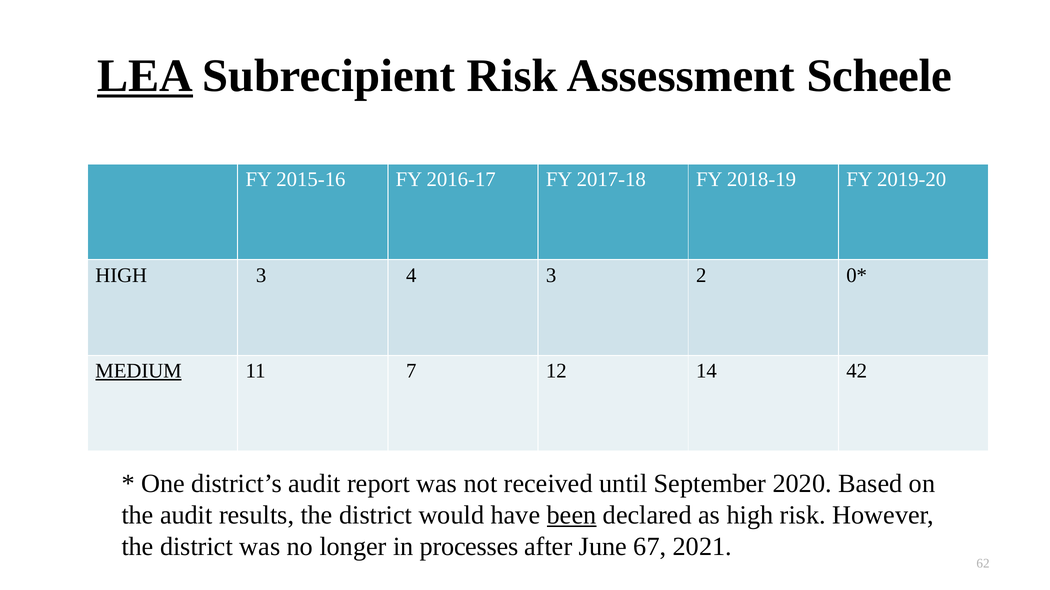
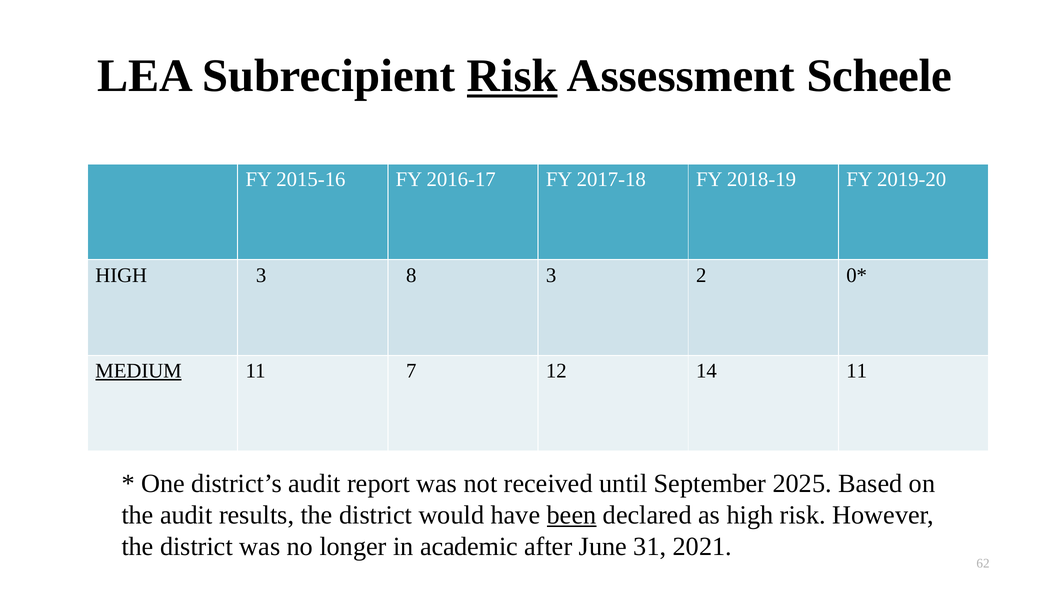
LEA underline: present -> none
Risk at (512, 76) underline: none -> present
4: 4 -> 8
14 42: 42 -> 11
2020: 2020 -> 2025
processes: processes -> academic
67: 67 -> 31
